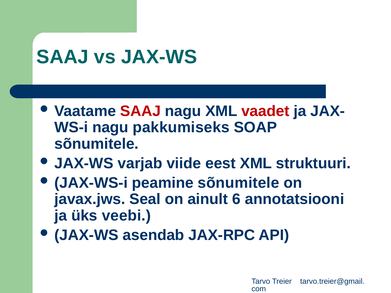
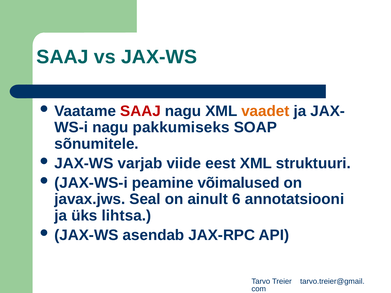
vaadet colour: red -> orange
peamine sõnumitele: sõnumitele -> võimalused
veebi: veebi -> lihtsa
